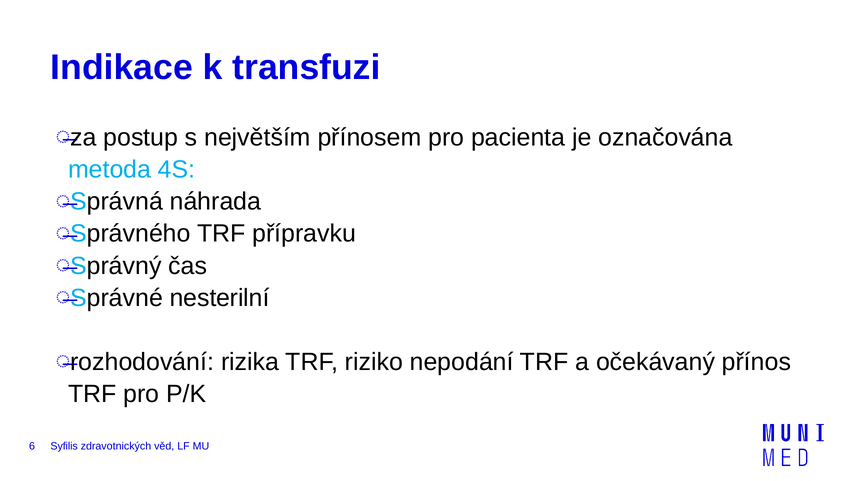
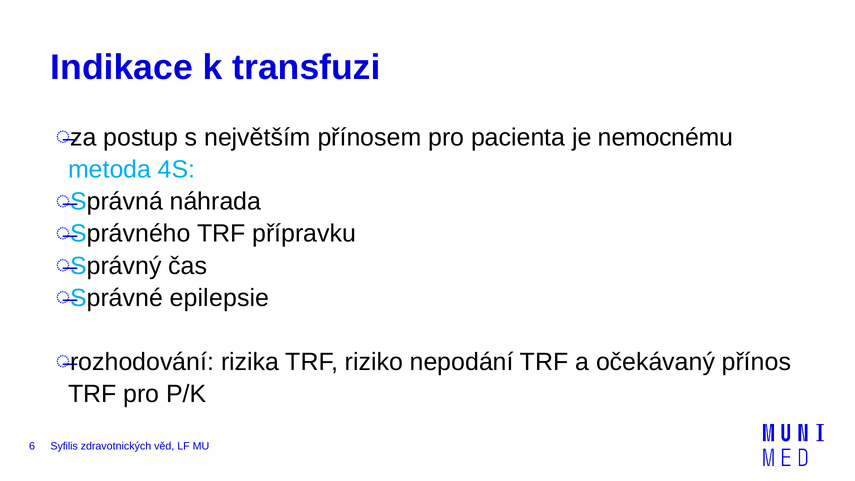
označována: označována -> nemocnému
nesterilní: nesterilní -> epilepsie
